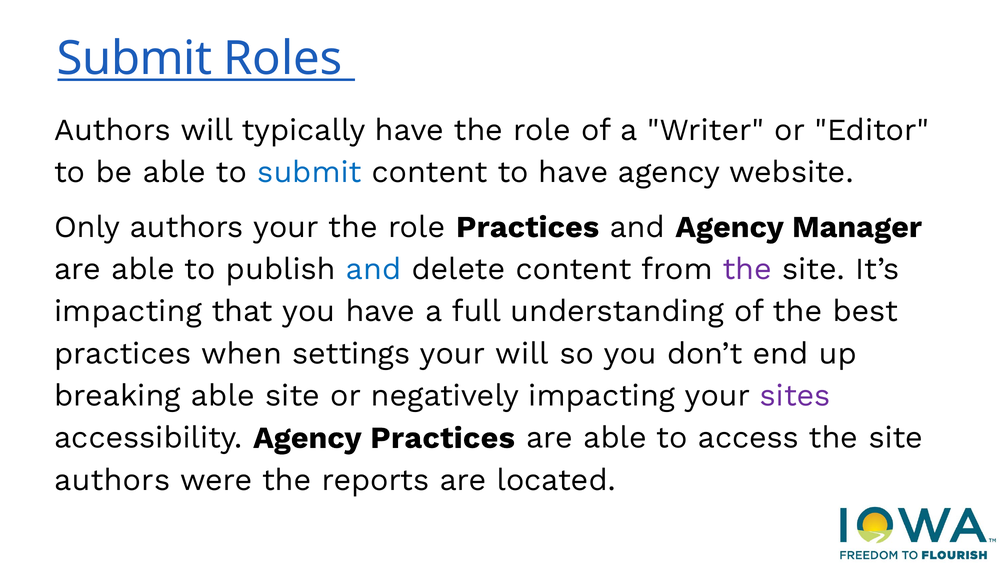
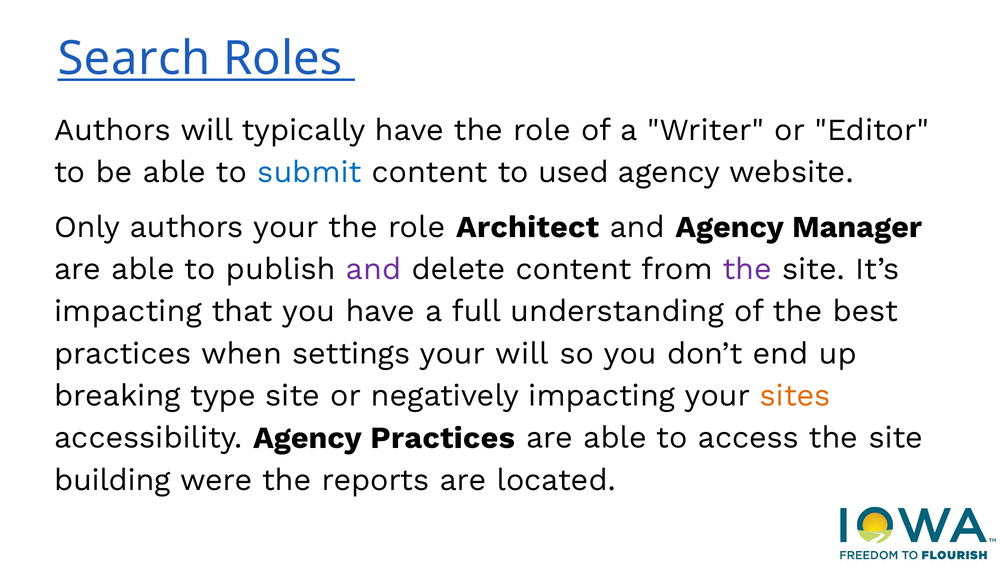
Submit at (134, 58): Submit -> Search
to have: have -> used
role Practices: Practices -> Architect
and at (374, 269) colour: blue -> purple
breaking able: able -> type
sites colour: purple -> orange
authors at (112, 480): authors -> building
